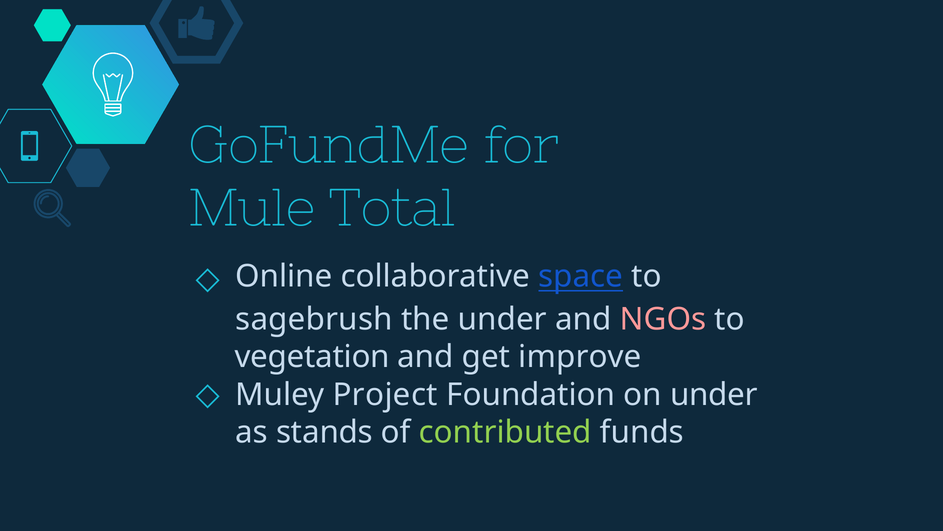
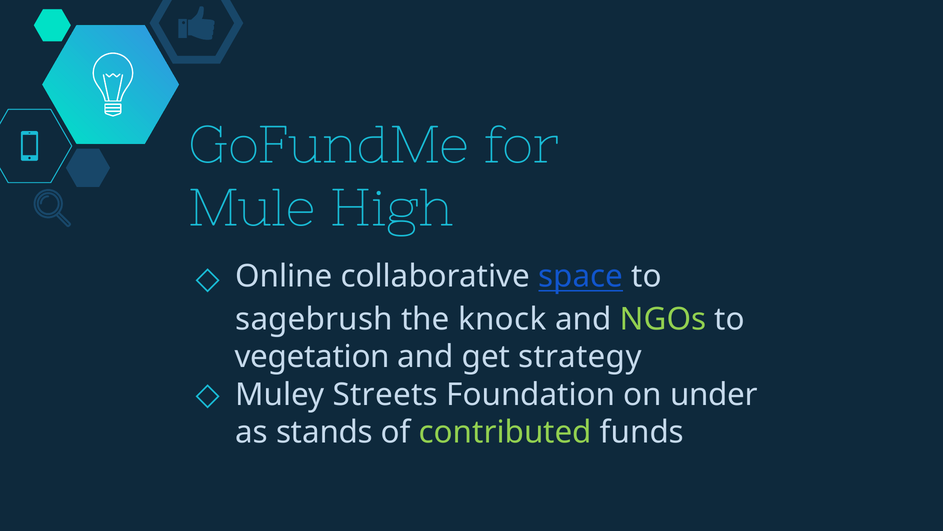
Total: Total -> High
the under: under -> knock
NGOs colour: pink -> light green
improve: improve -> strategy
Project: Project -> Streets
